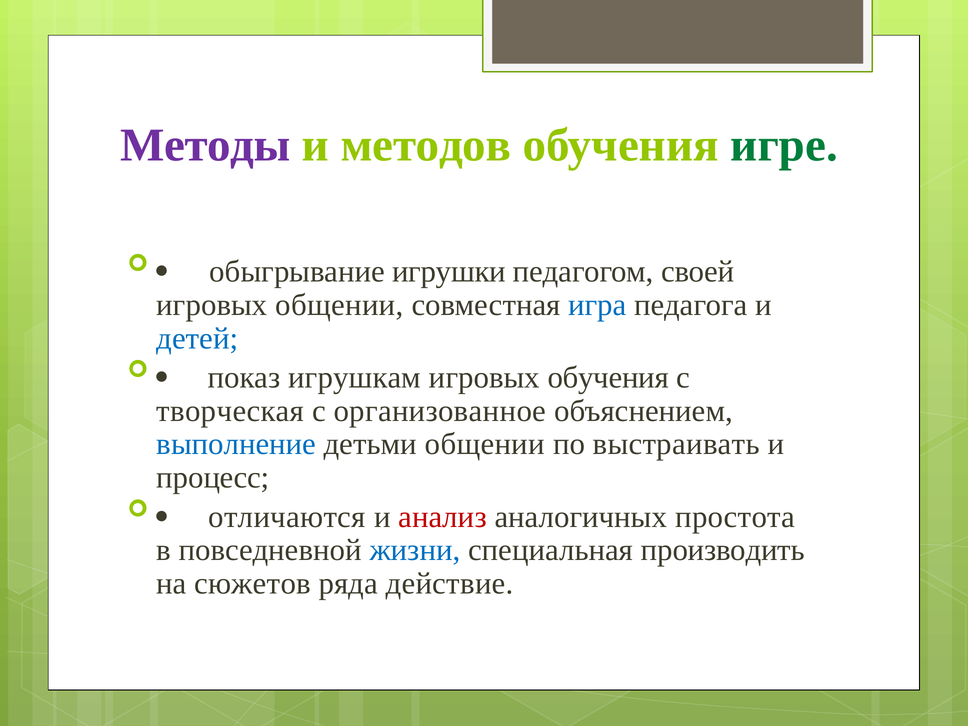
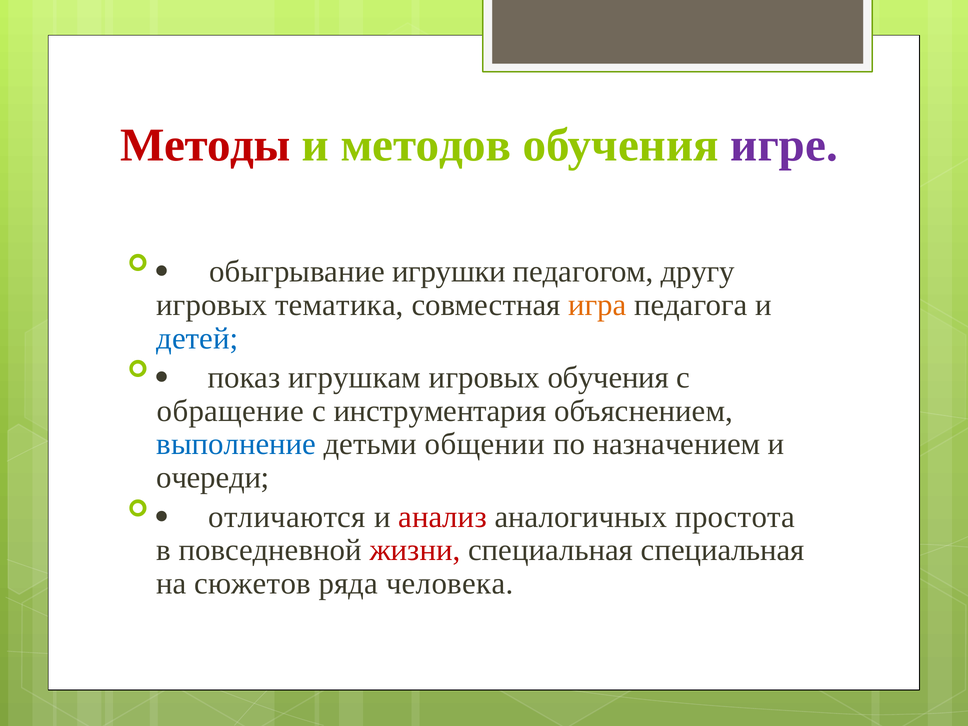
Методы colour: purple -> red
игре colour: green -> purple
своей: своей -> другу
игровых общении: общении -> тематика
игра colour: blue -> orange
творческая: творческая -> обращение
организованное: организованное -> инструментария
выстраивать: выстраивать -> назначением
процесс: процесс -> очереди
жизни colour: blue -> red
специальная производить: производить -> специальная
действие: действие -> человека
